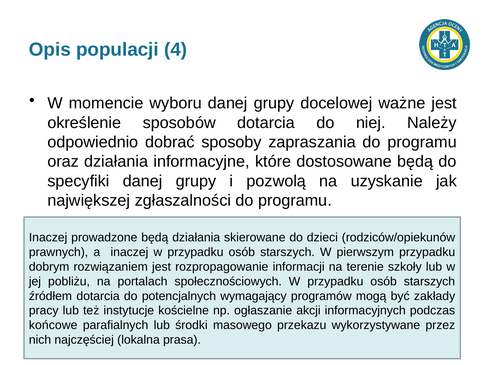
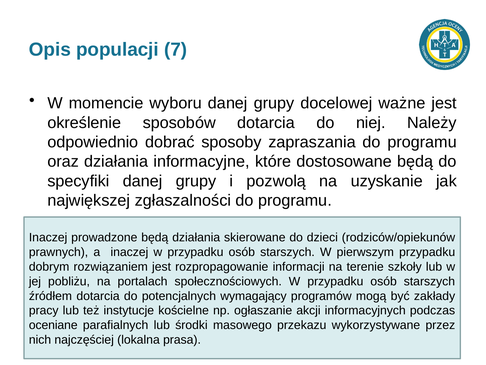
4: 4 -> 7
końcowe: końcowe -> oceniane
